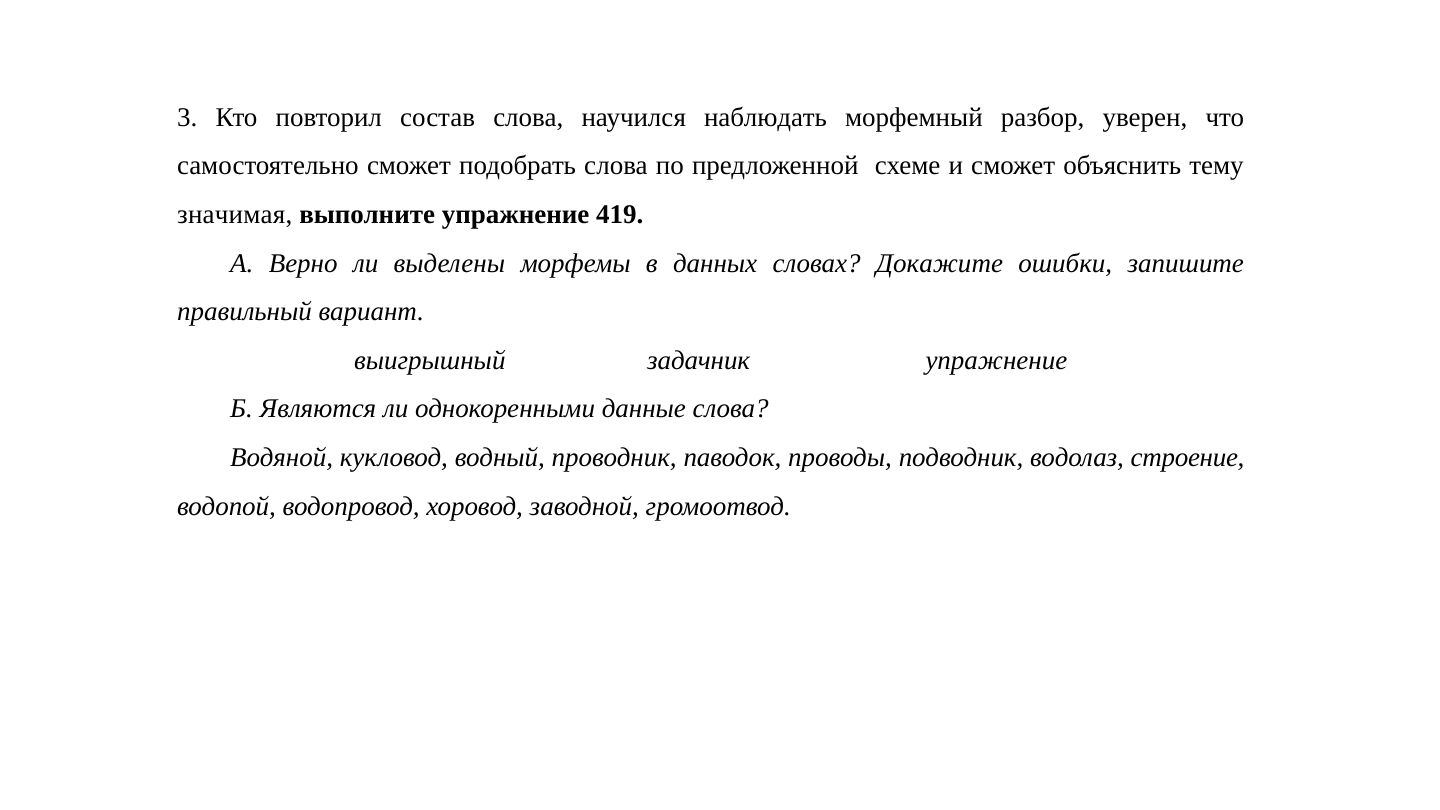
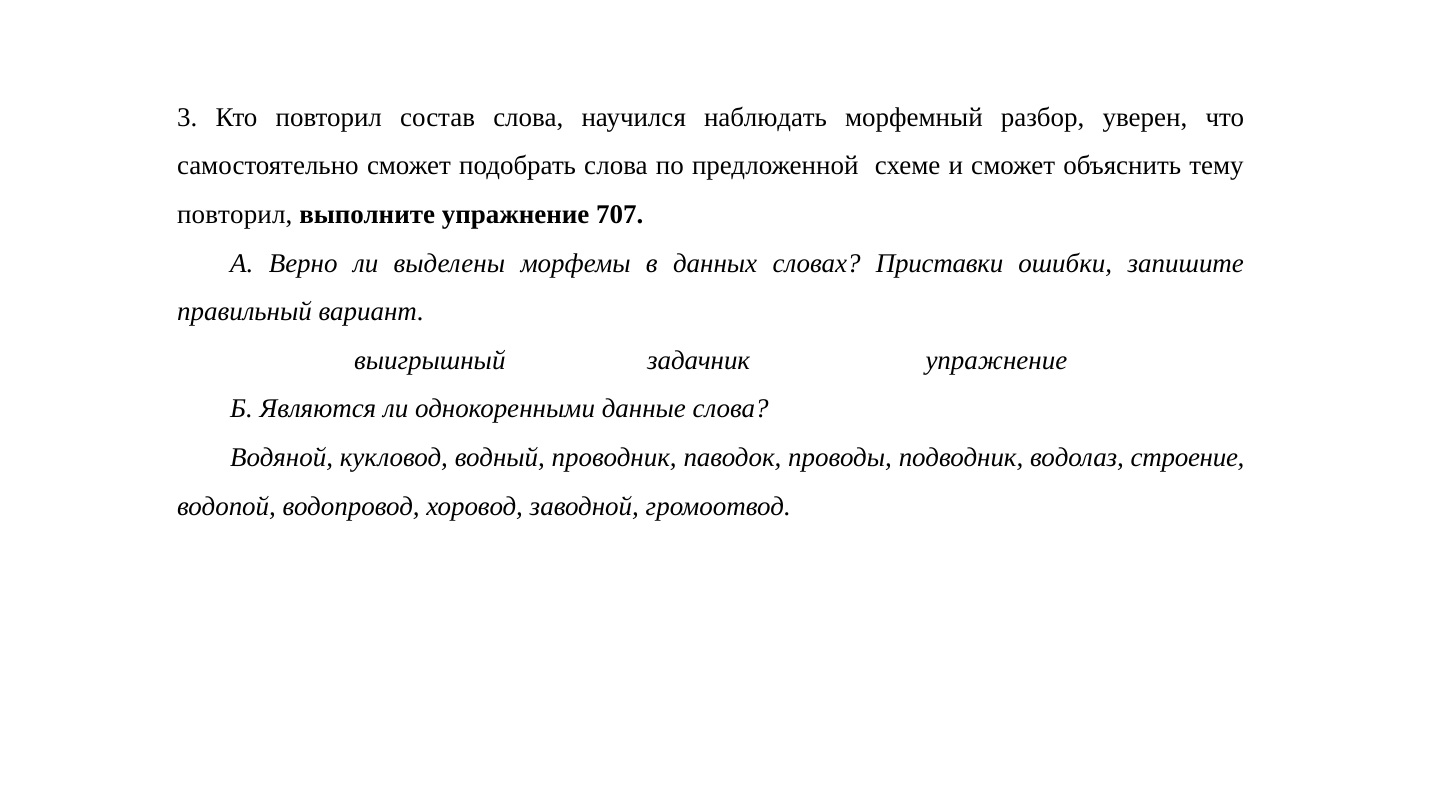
значимая at (235, 215): значимая -> повторил
419: 419 -> 707
Докажите: Докажите -> Приставки
